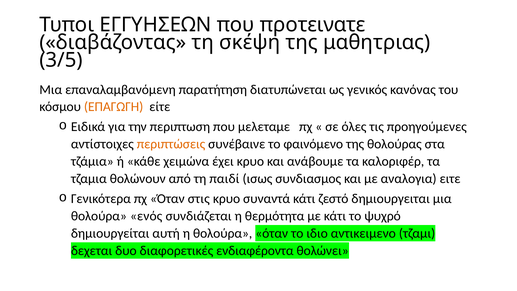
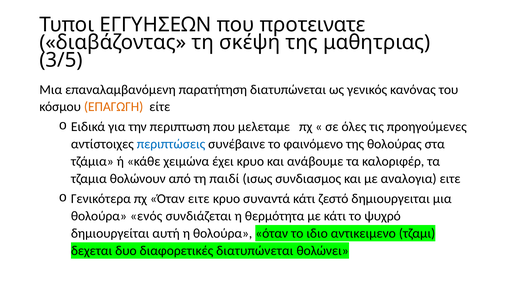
περιπτώσεις colour: orange -> blue
Όταν στις: στις -> ειτε
διαφορετικές ενδιαφέροντα: ενδιαφέροντα -> διατυπώνεται
